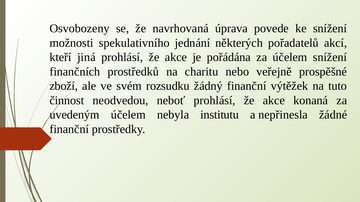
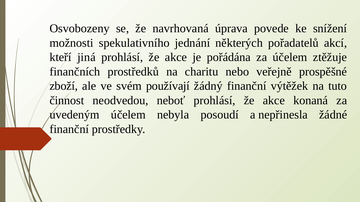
účelem snížení: snížení -> ztěžuje
rozsudku: rozsudku -> používají
institutu: institutu -> posoudí
